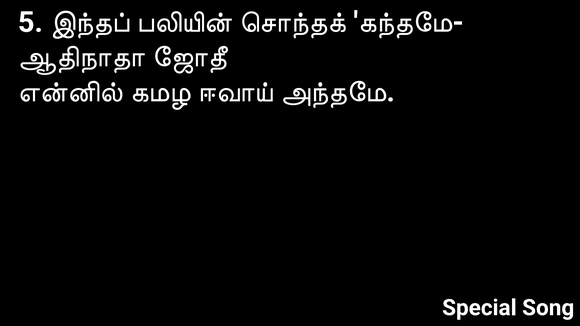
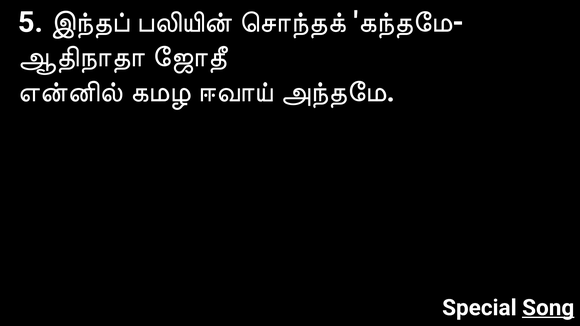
Song underline: none -> present
